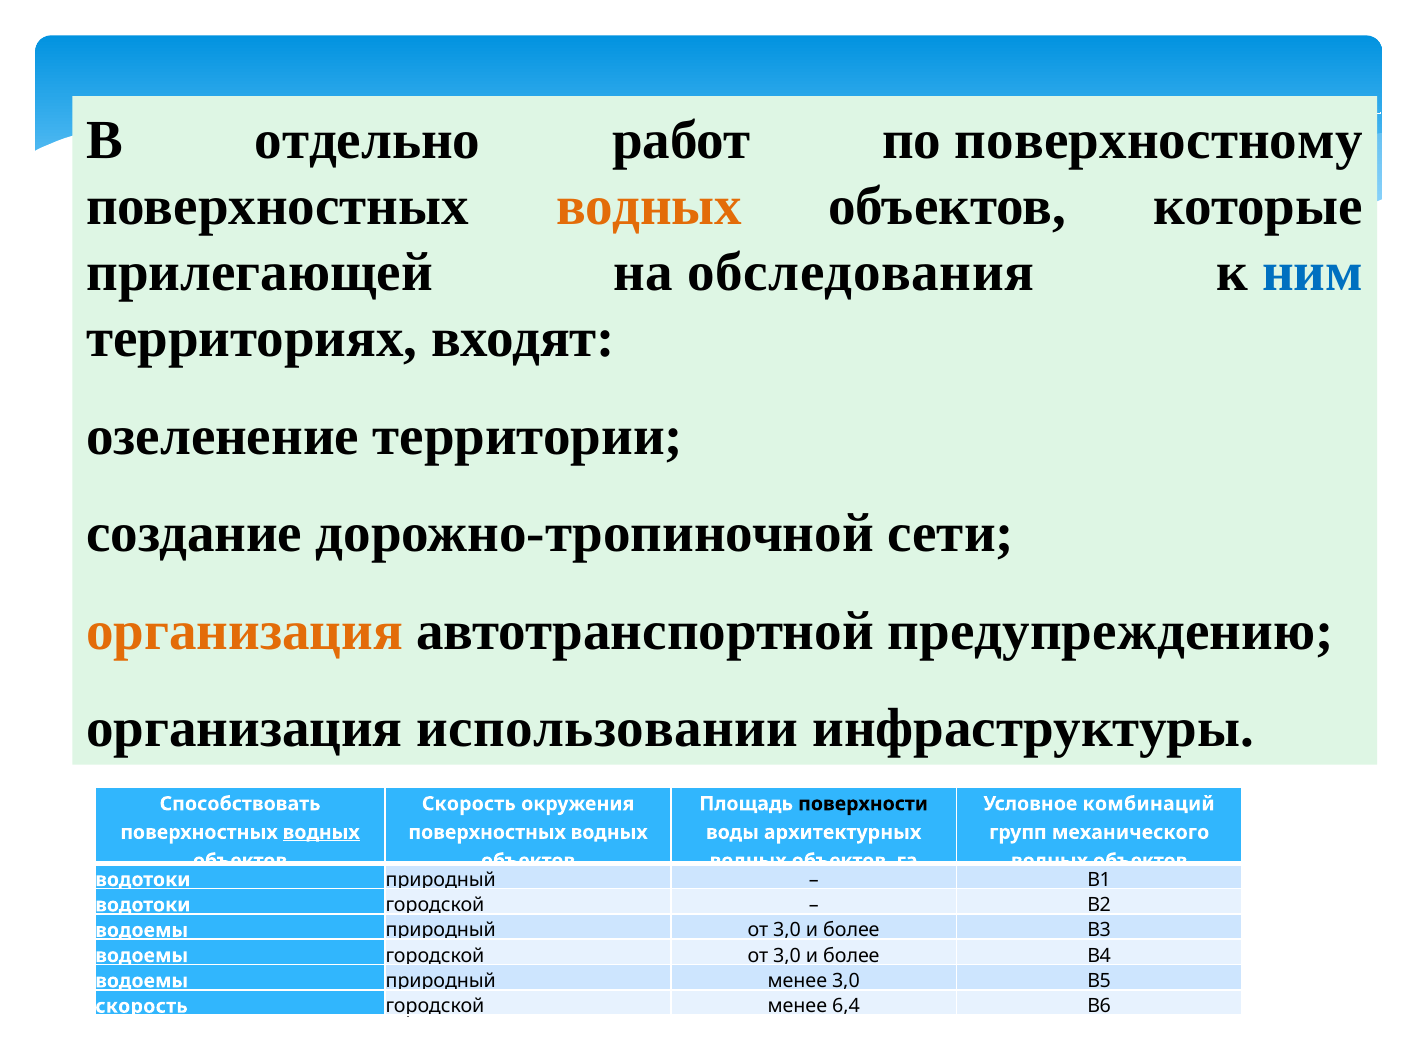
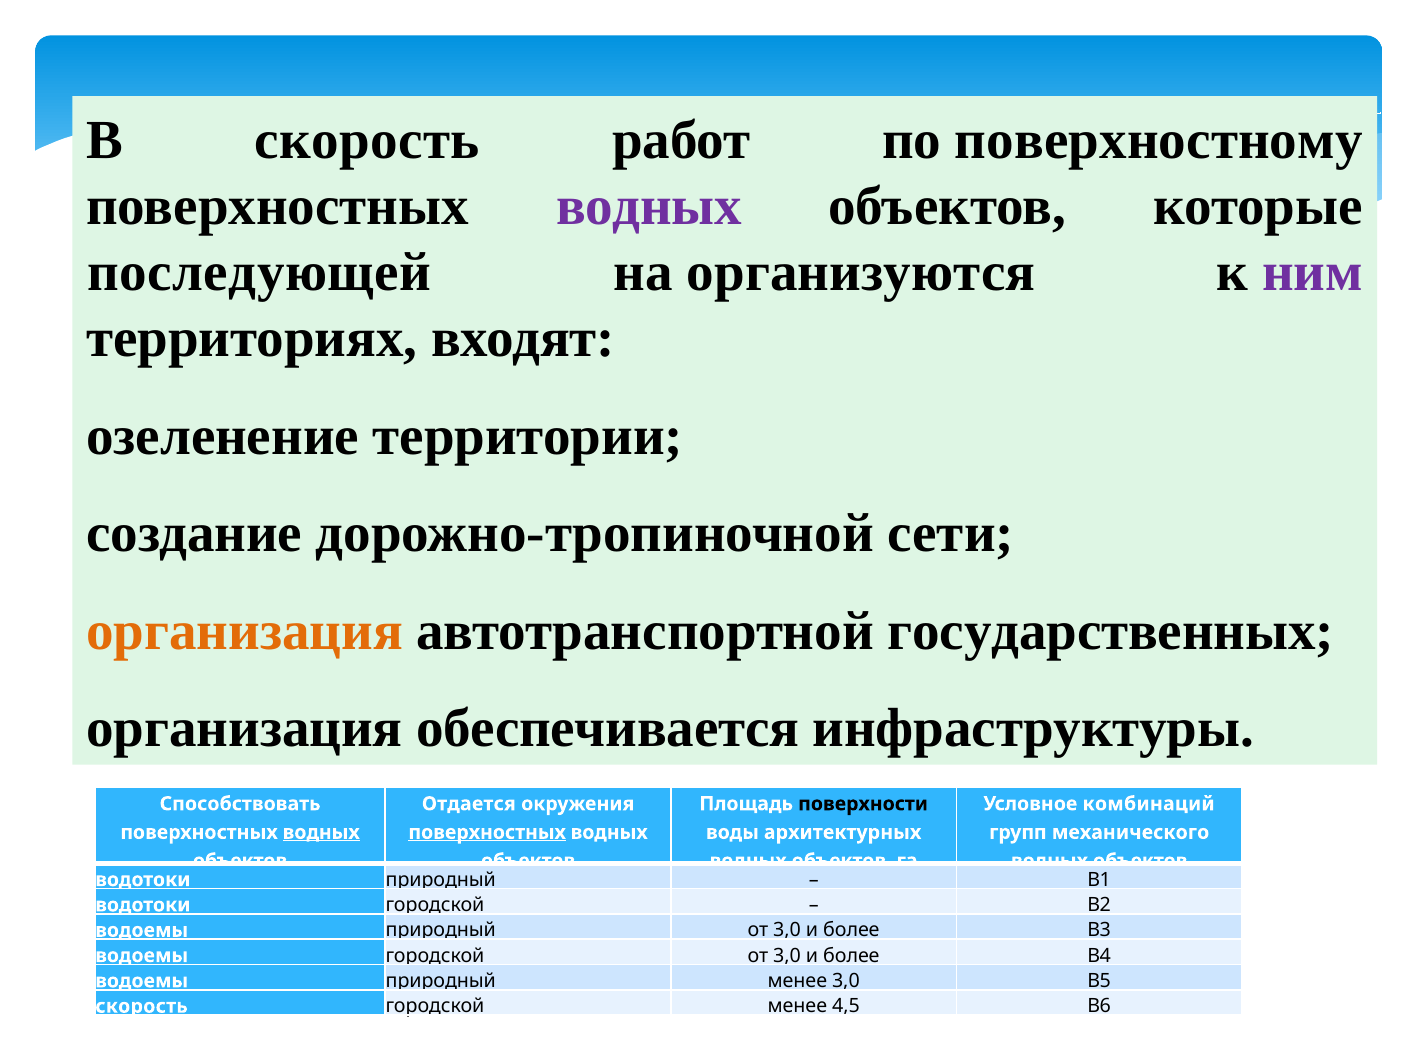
В отдельно: отдельно -> скорость
водных at (649, 206) colour: orange -> purple
прилегающей: прилегающей -> последующей
обследования: обследования -> организуются
ним colour: blue -> purple
предупреждению: предупреждению -> государственных
использовании: использовании -> обеспечивается
Скорость at (469, 804): Скорость -> Отдается
поверхностных at (487, 832) underline: none -> present
6,4: 6,4 -> 4,5
